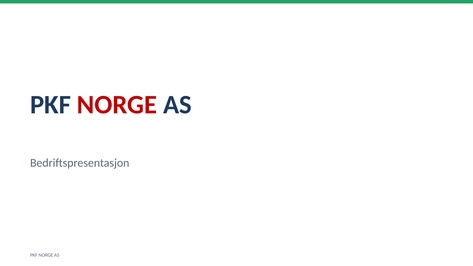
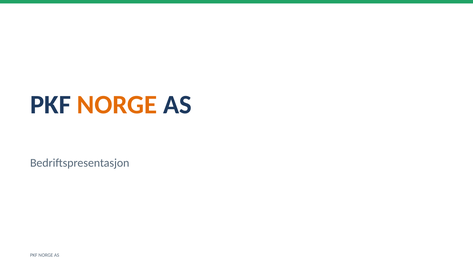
NORGE at (117, 105) colour: red -> orange
